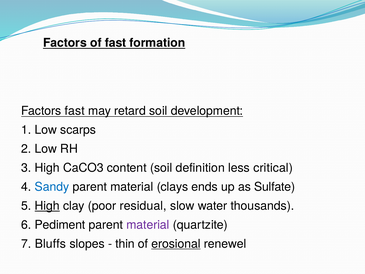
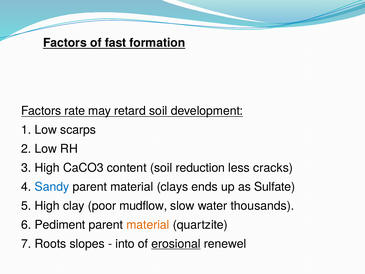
Factors fast: fast -> rate
definition: definition -> reduction
critical: critical -> cracks
High at (47, 206) underline: present -> none
residual: residual -> mudflow
material at (148, 225) colour: purple -> orange
Bluffs: Bluffs -> Roots
thin: thin -> into
